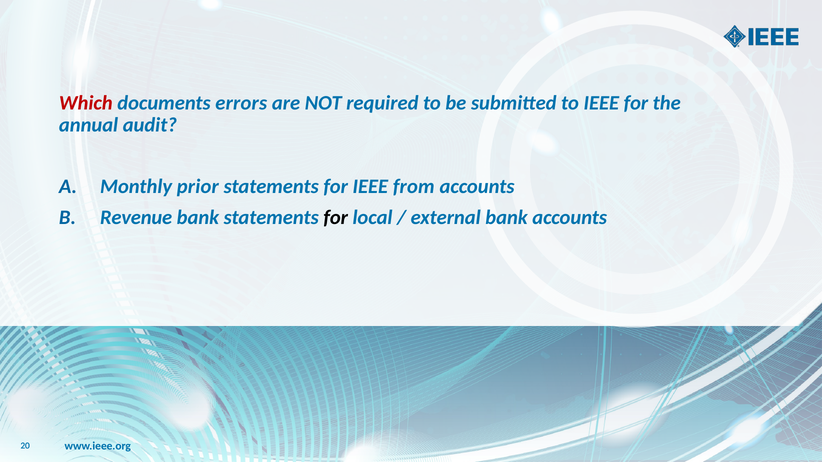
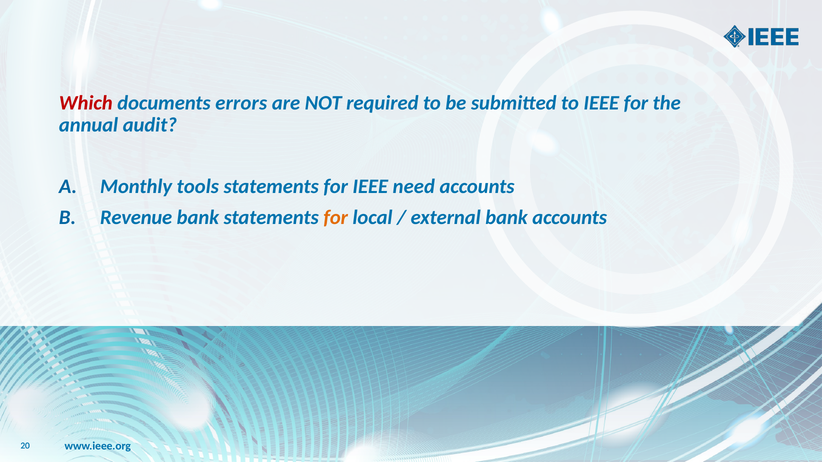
prior: prior -> tools
from: from -> need
for at (336, 218) colour: black -> orange
